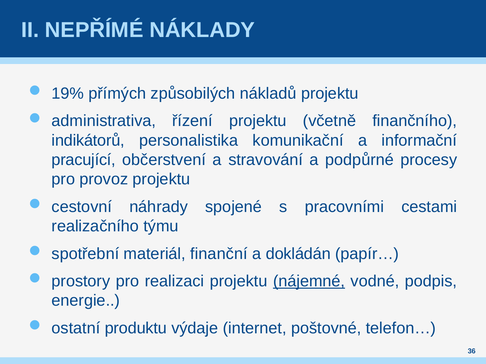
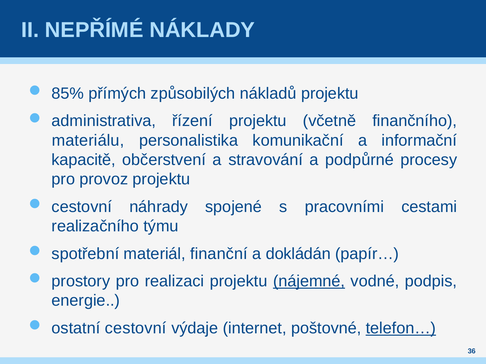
19%: 19% -> 85%
indikátorů: indikátorů -> materiálu
pracující: pracující -> kapacitě
ostatní produktu: produktu -> cestovní
telefon… underline: none -> present
